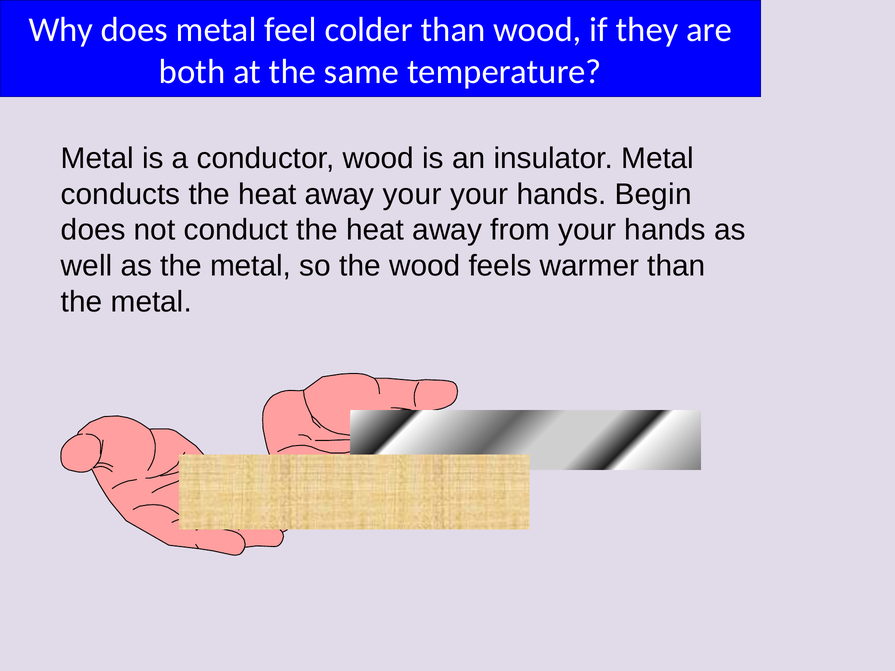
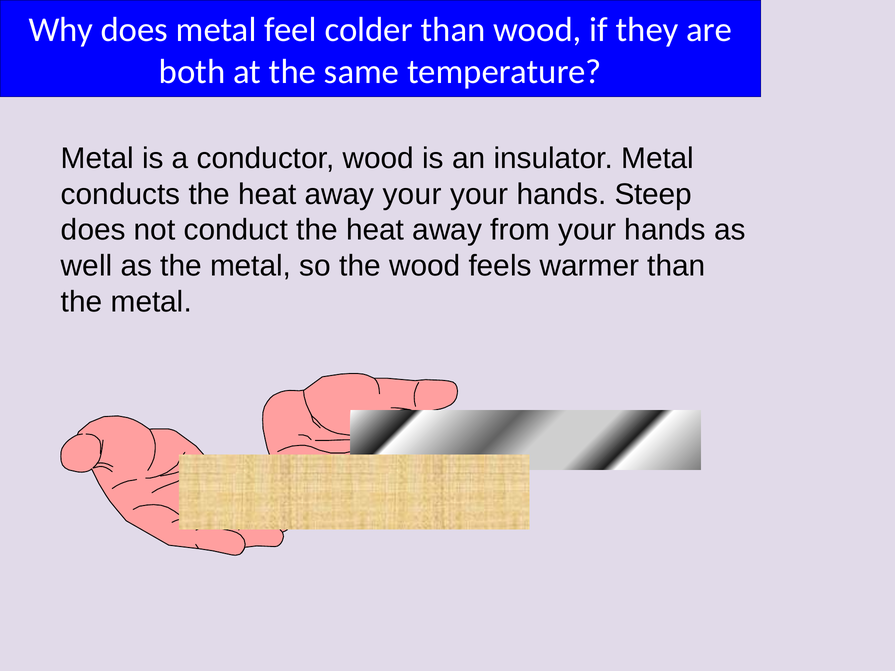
Begin: Begin -> Steep
